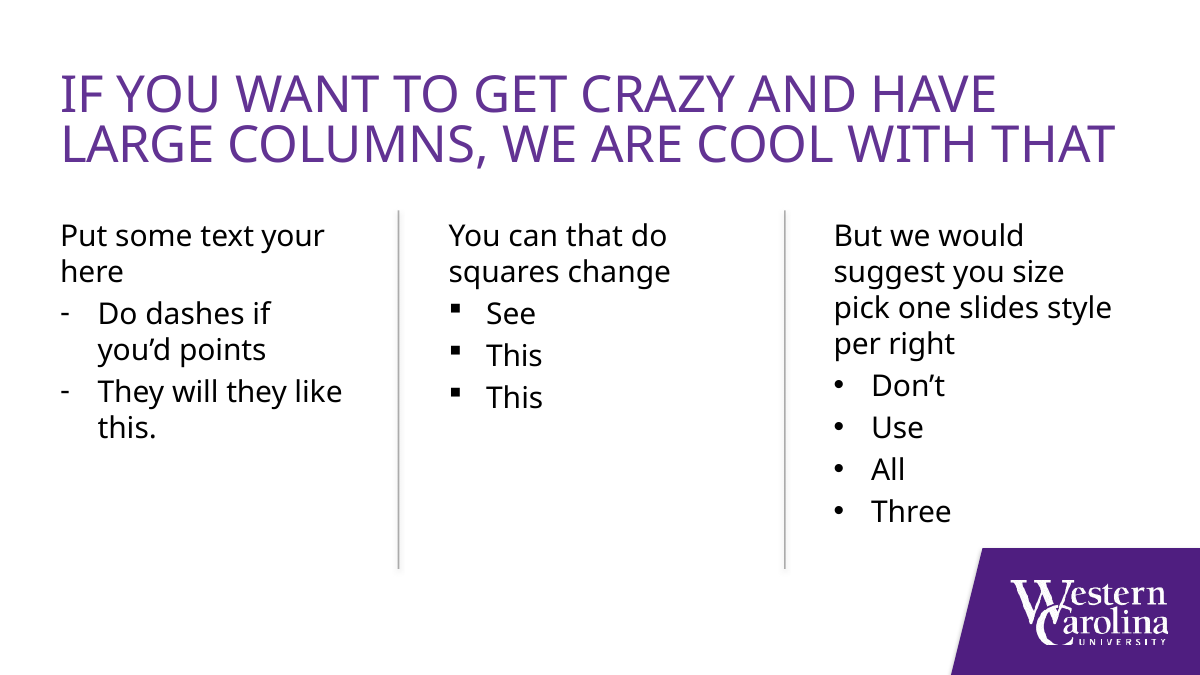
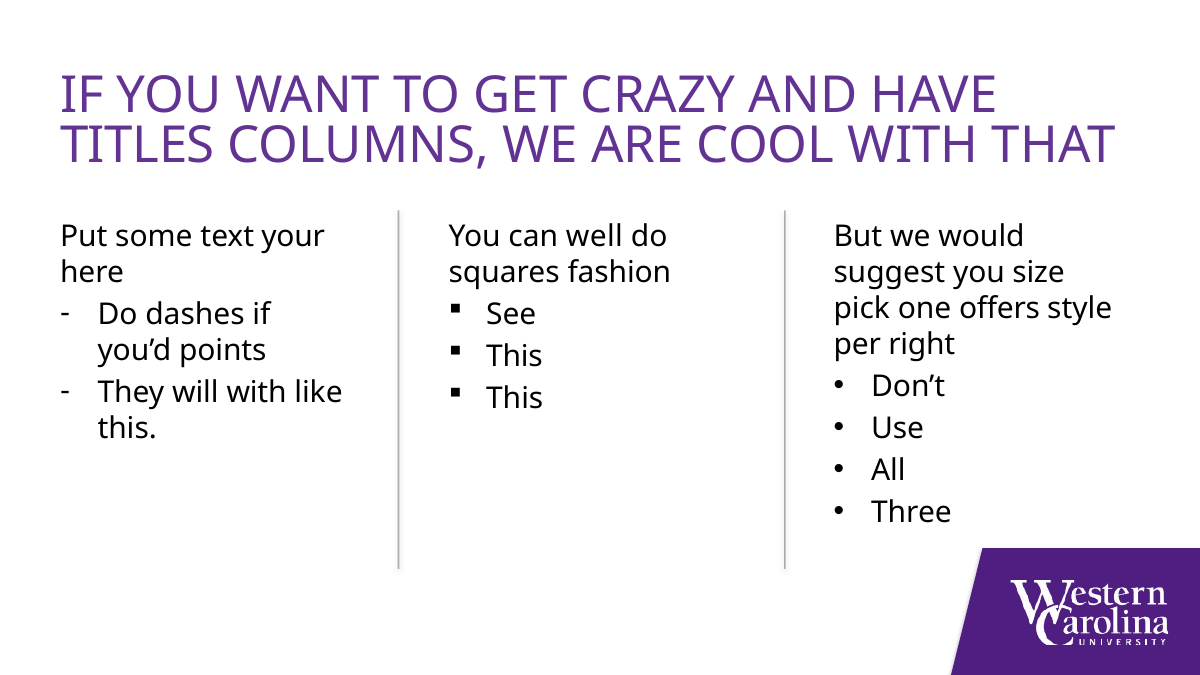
LARGE: LARGE -> TITLES
can that: that -> well
change: change -> fashion
slides: slides -> offers
will they: they -> with
